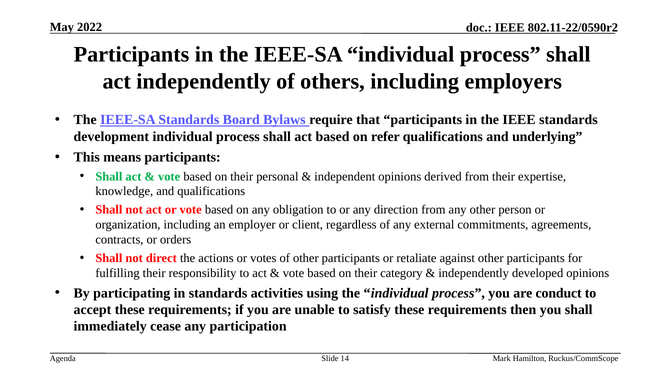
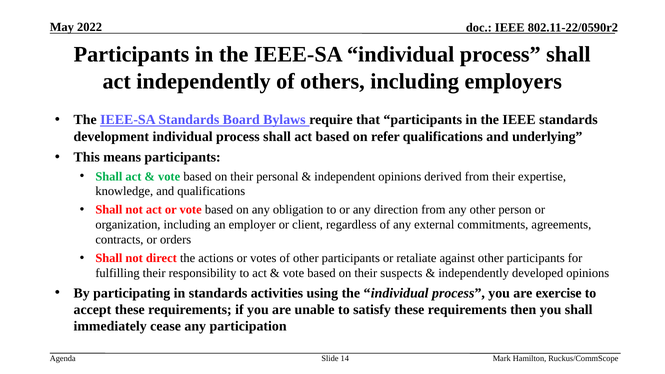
category: category -> suspects
conduct: conduct -> exercise
